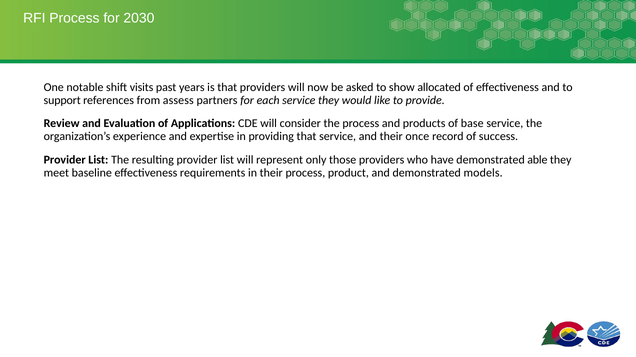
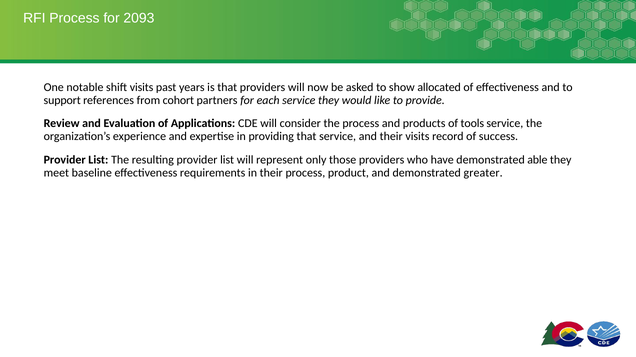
2030: 2030 -> 2093
assess: assess -> cohort
base: base -> tools
their once: once -> visits
models: models -> greater
